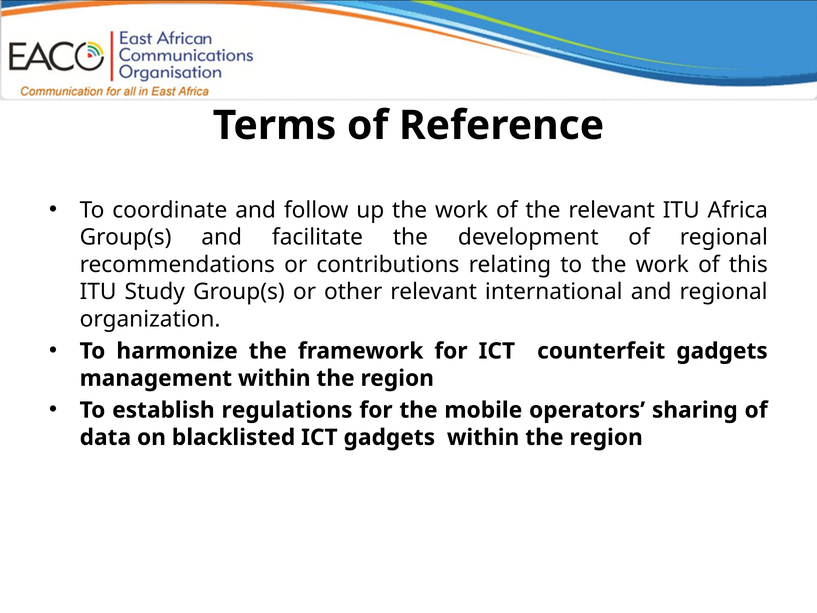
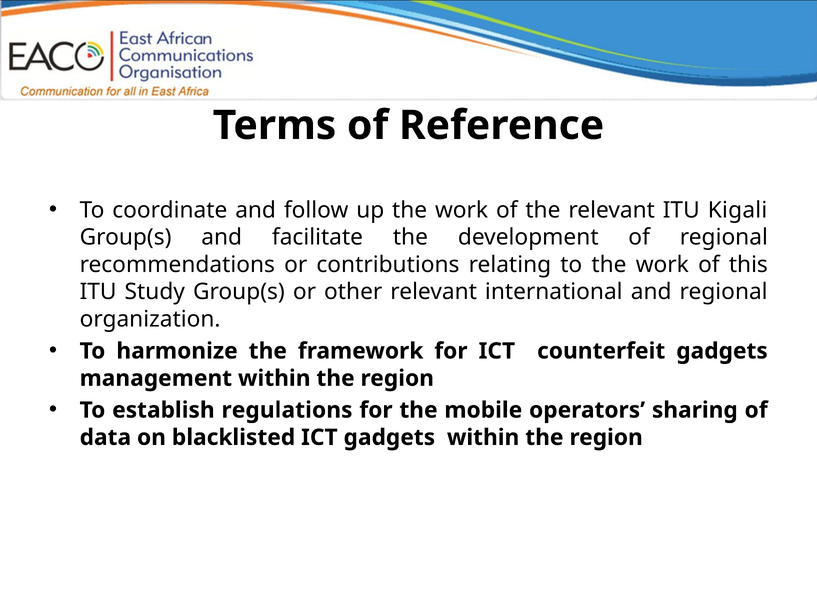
Africa: Africa -> Kigali
